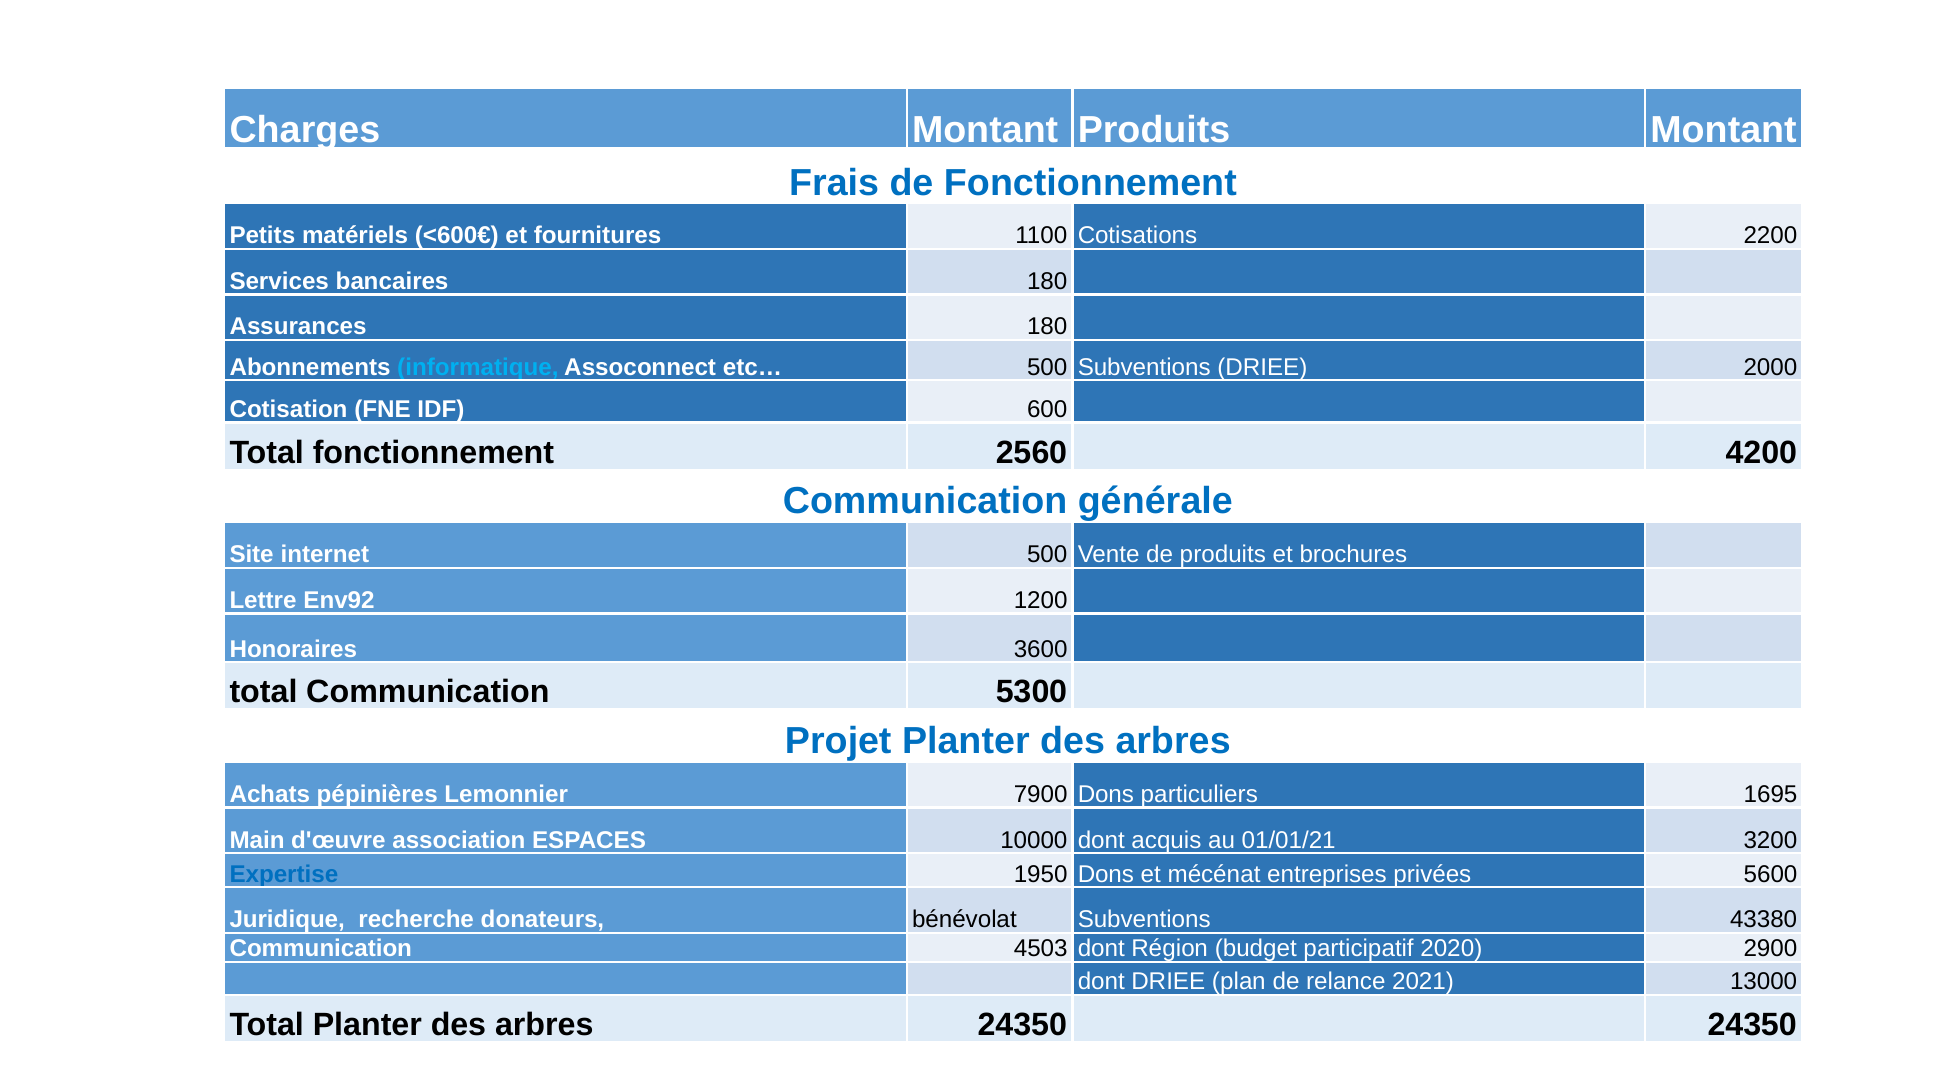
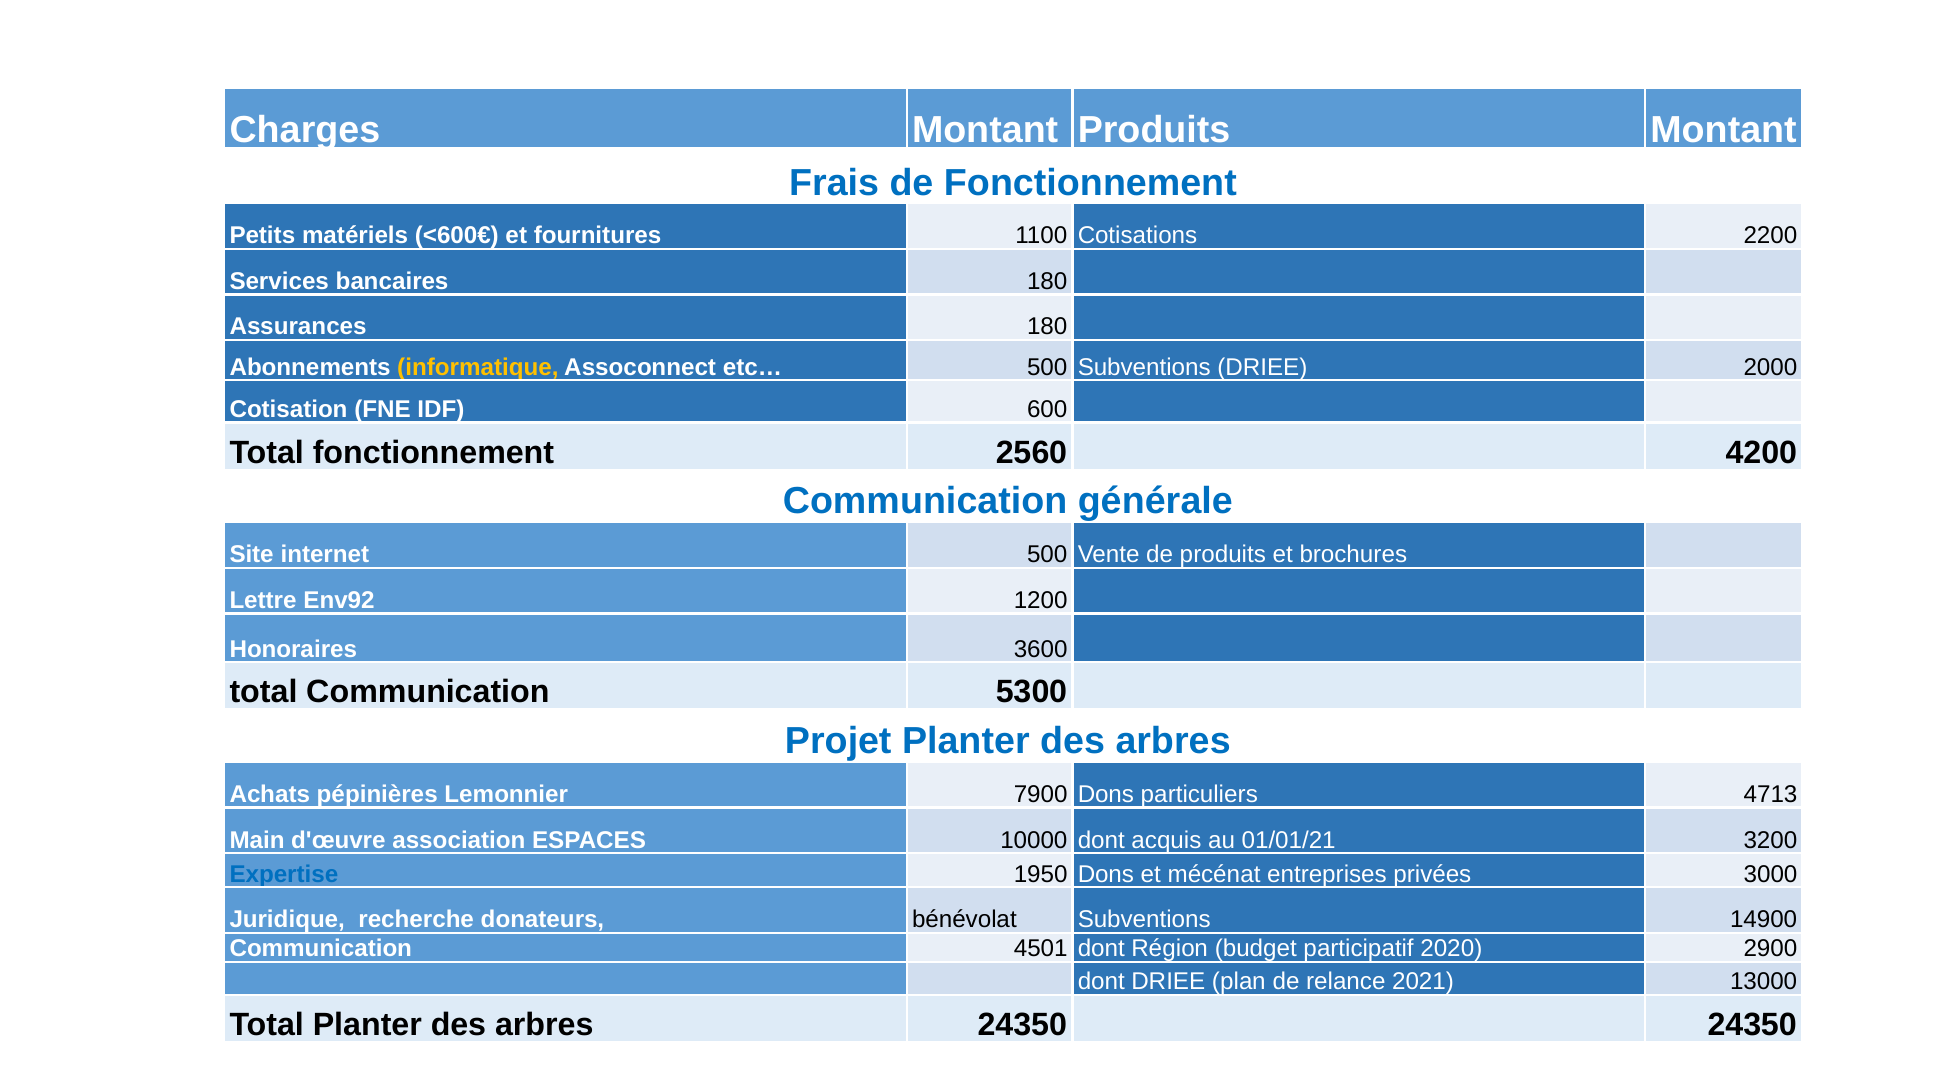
informatique colour: light blue -> yellow
1695: 1695 -> 4713
5600: 5600 -> 3000
43380: 43380 -> 14900
4503: 4503 -> 4501
